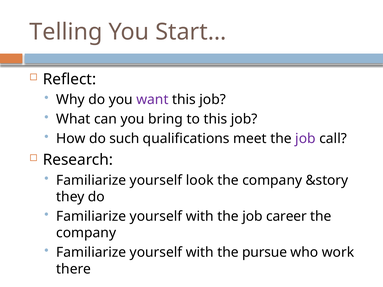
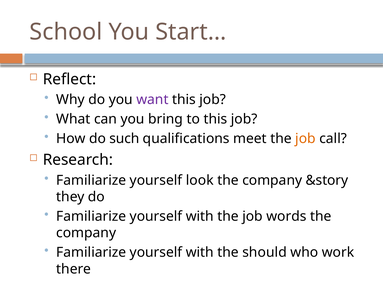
Telling: Telling -> School
job at (305, 139) colour: purple -> orange
career: career -> words
pursue: pursue -> should
